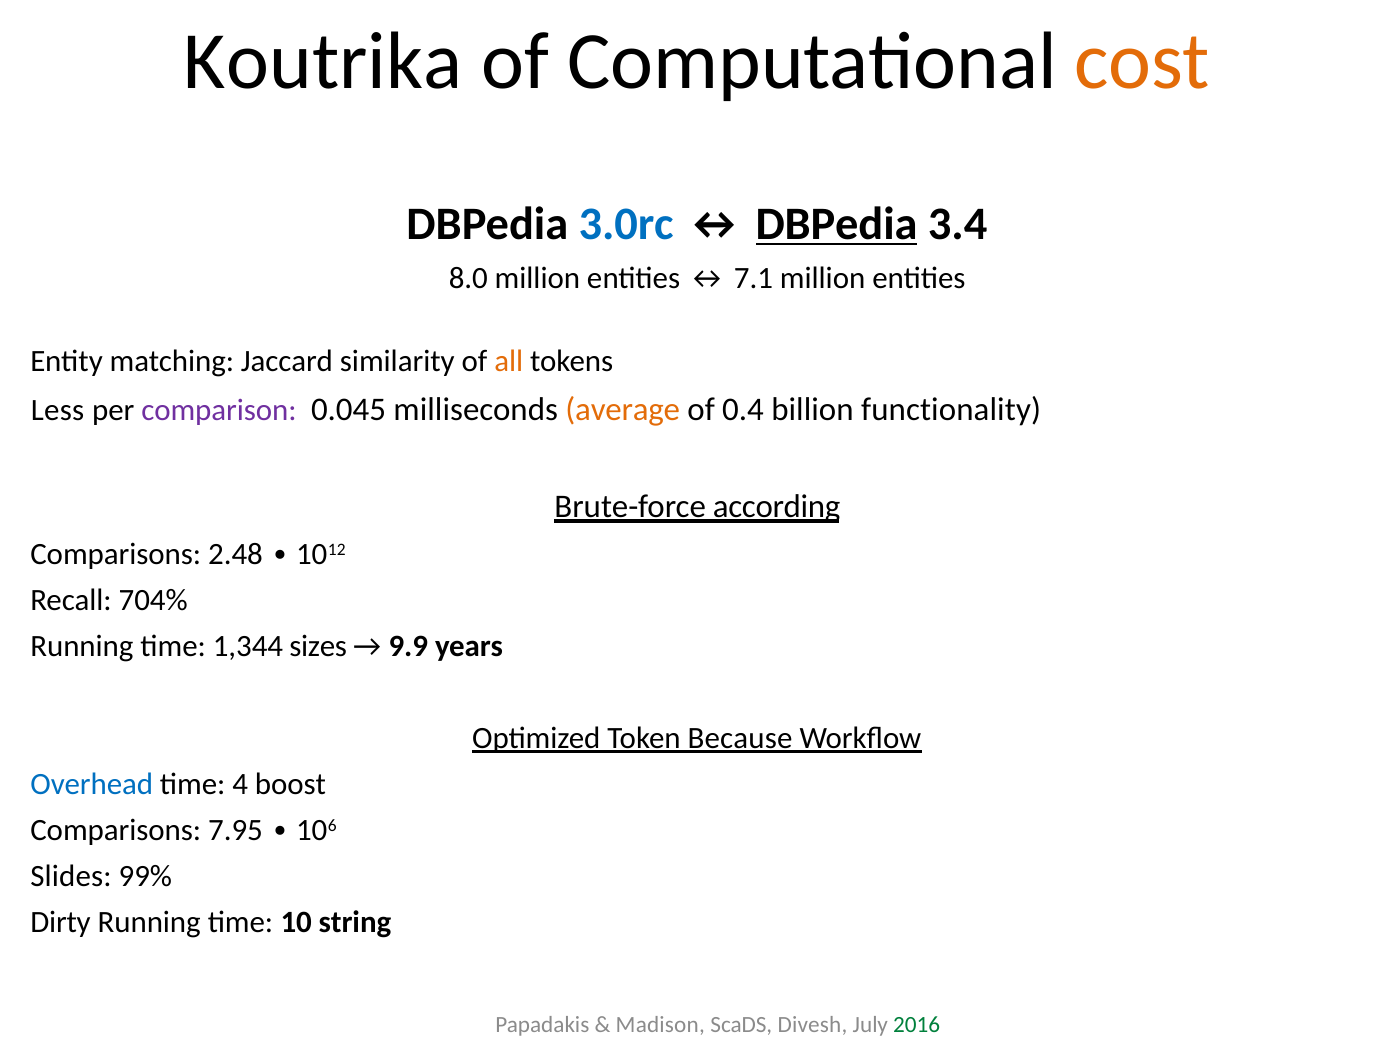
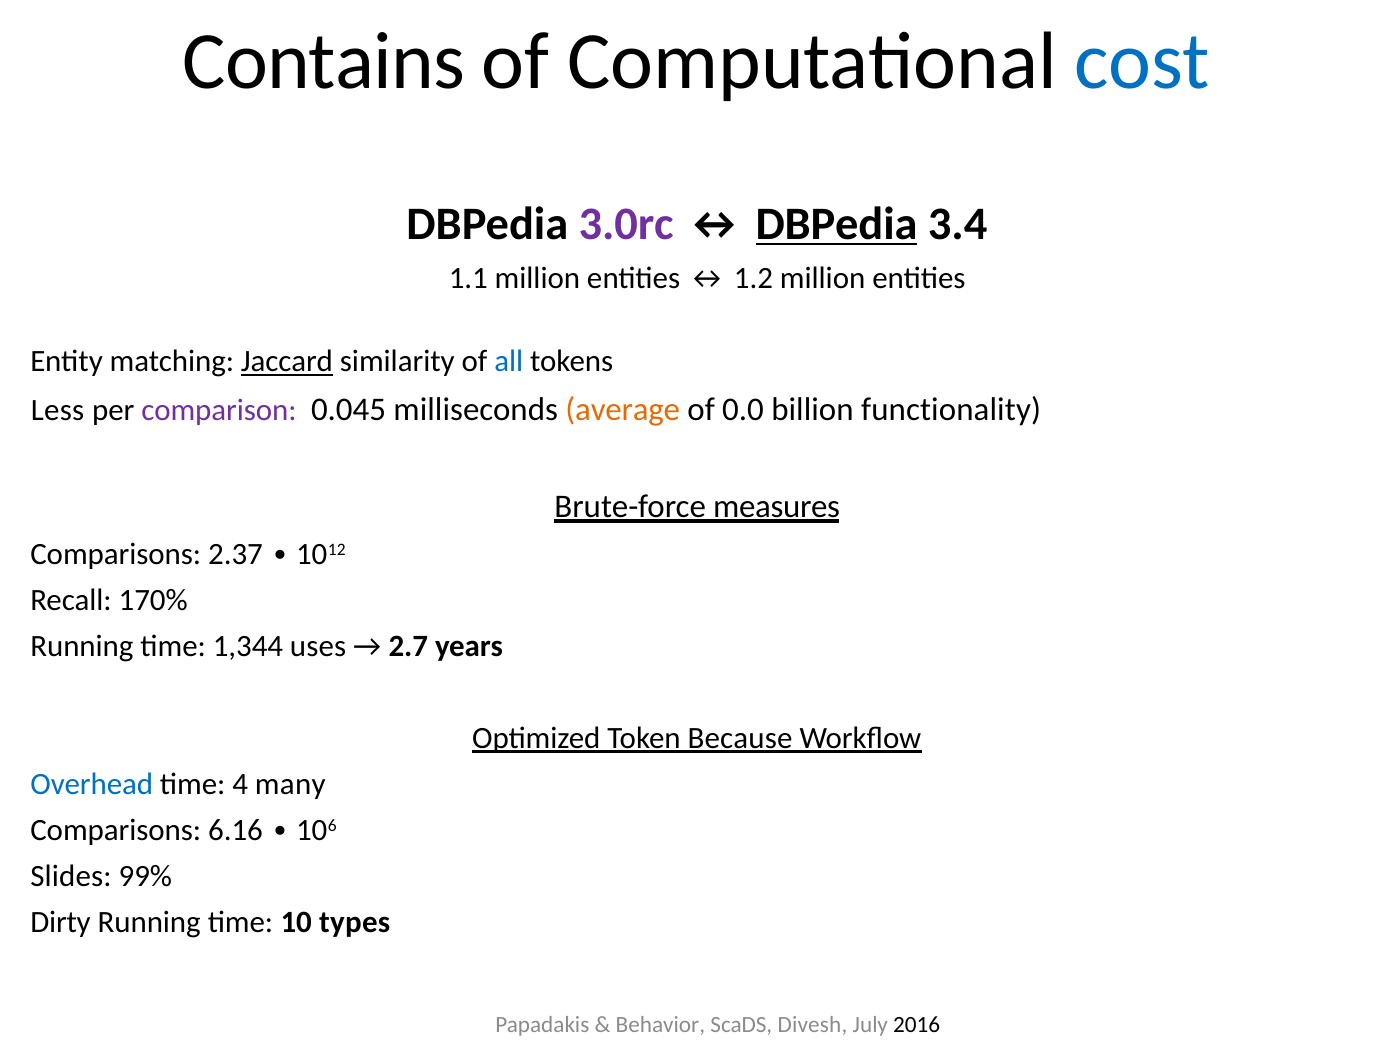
Koutrika: Koutrika -> Contains
cost colour: orange -> blue
3.0rc colour: blue -> purple
8.0: 8.0 -> 1.1
7.1: 7.1 -> 1.2
Jaccard underline: none -> present
all colour: orange -> blue
0.4: 0.4 -> 0.0
according: according -> measures
2.48: 2.48 -> 2.37
704%: 704% -> 170%
sizes: sizes -> uses
9.9: 9.9 -> 2.7
boost: boost -> many
7.95: 7.95 -> 6.16
string: string -> types
Madison: Madison -> Behavior
2016 colour: green -> black
